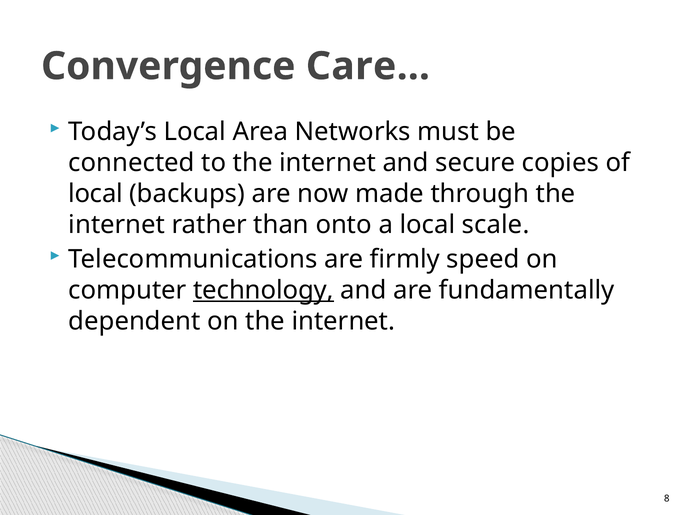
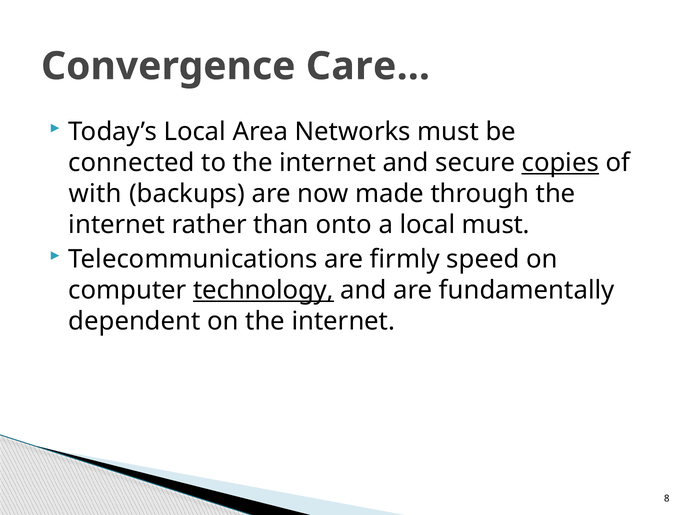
copies underline: none -> present
local at (96, 194): local -> with
local scale: scale -> must
